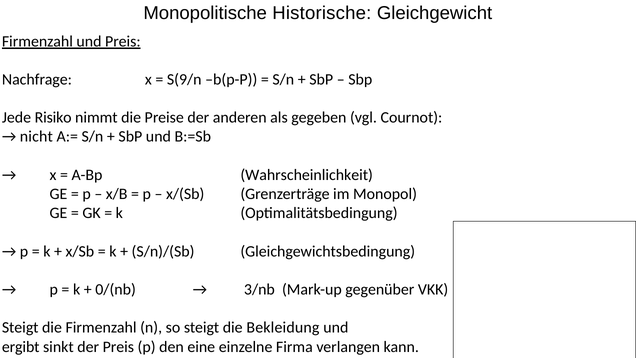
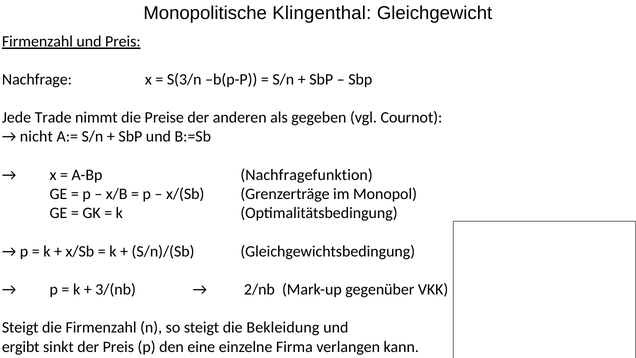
Historische: Historische -> Klingenthal
S(9/n: S(9/n -> S(3/n
Risiko: Risiko -> Trade
Wahrscheinlichkeit: Wahrscheinlichkeit -> Nachfragefunktion
0/(nb: 0/(nb -> 3/(nb
3/nb: 3/nb -> 2/nb
